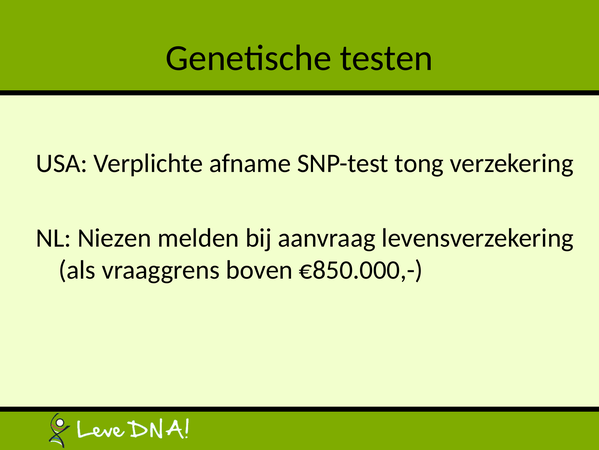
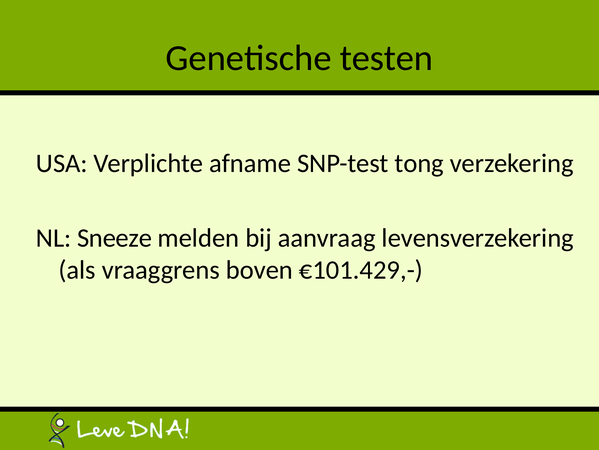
Niezen: Niezen -> Sneeze
€850.000,-: €850.000,- -> €101.429,-
